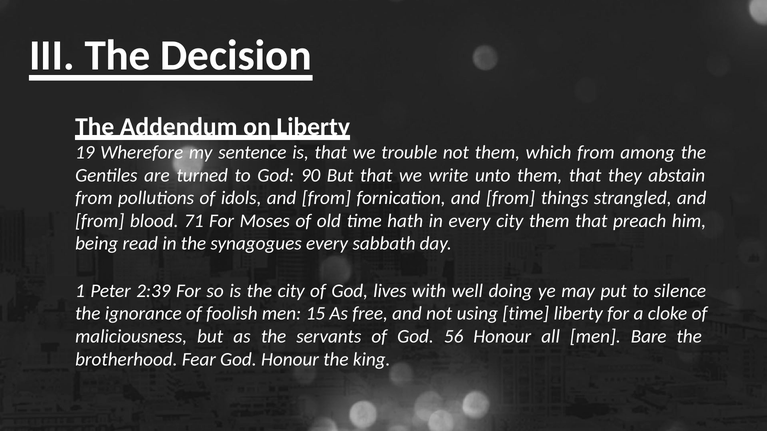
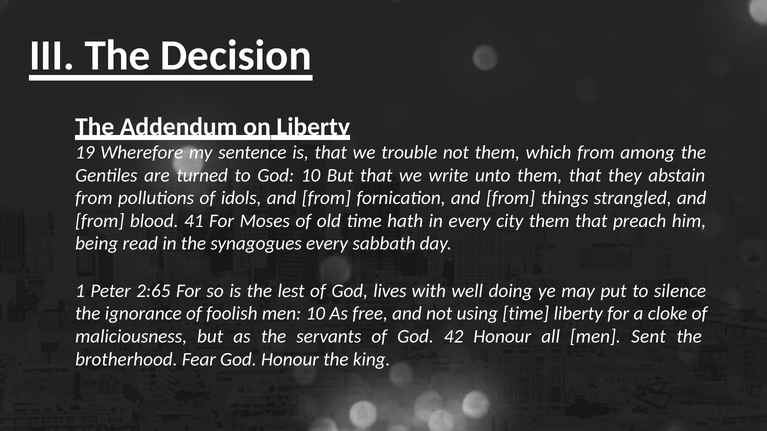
God 90: 90 -> 10
71: 71 -> 41
2:39: 2:39 -> 2:65
the city: city -> lest
men 15: 15 -> 10
56: 56 -> 42
Bare: Bare -> Sent
